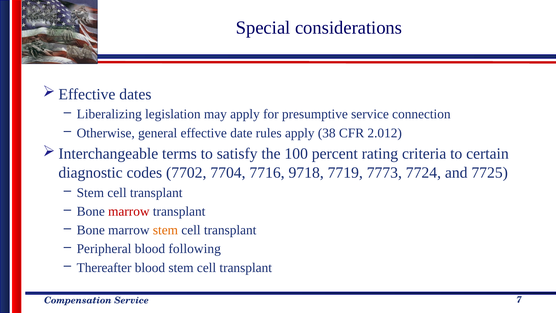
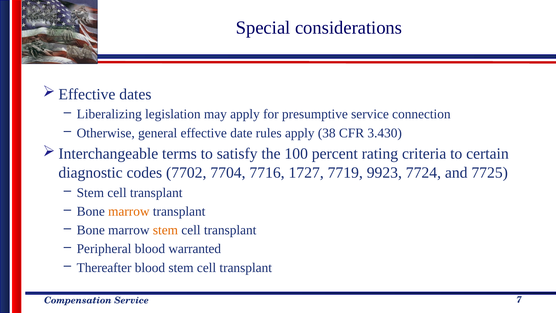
2.012: 2.012 -> 3.430
9718: 9718 -> 1727
7773: 7773 -> 9923
marrow at (129, 211) colour: red -> orange
following: following -> warranted
